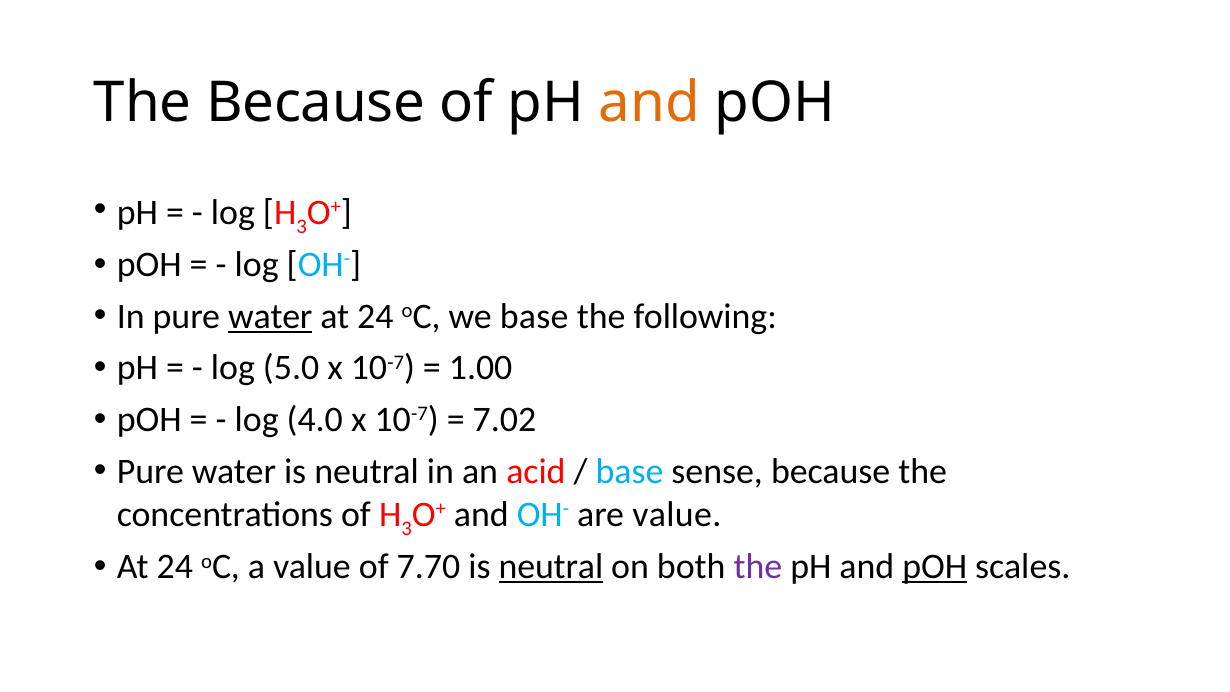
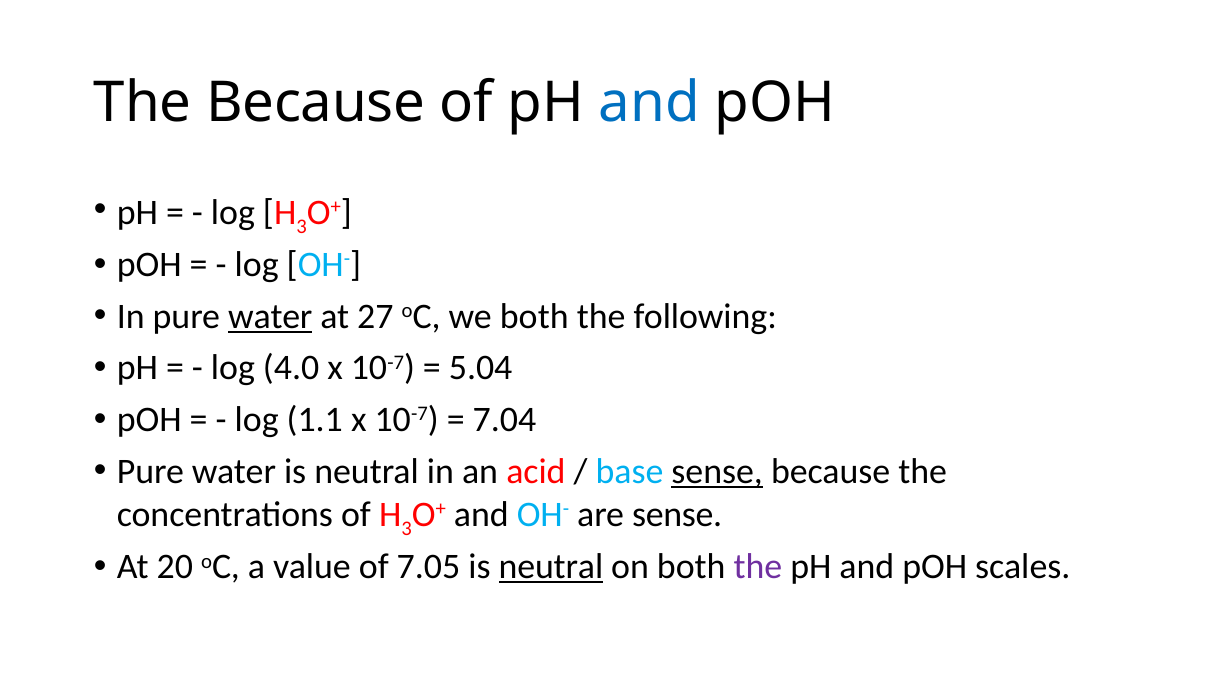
and at (649, 103) colour: orange -> blue
24 at (375, 316): 24 -> 27
we base: base -> both
5.0: 5.0 -> 4.0
1.00: 1.00 -> 5.04
4.0: 4.0 -> 1.1
7.02: 7.02 -> 7.04
sense at (717, 471) underline: none -> present
are value: value -> sense
24 at (175, 567): 24 -> 20
7.70: 7.70 -> 7.05
pOH at (935, 567) underline: present -> none
